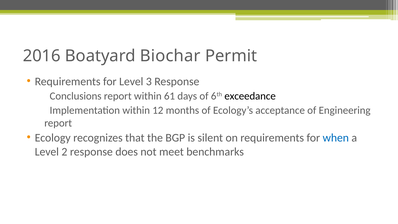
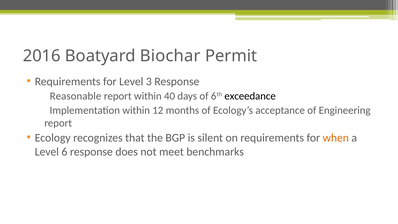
Conclusions: Conclusions -> Reasonable
61: 61 -> 40
when colour: blue -> orange
2: 2 -> 6
